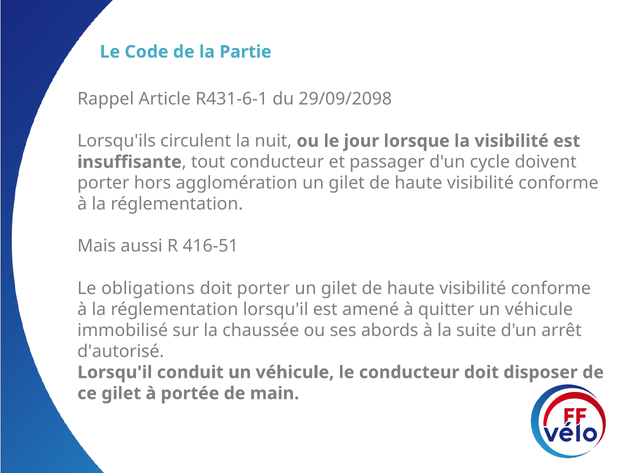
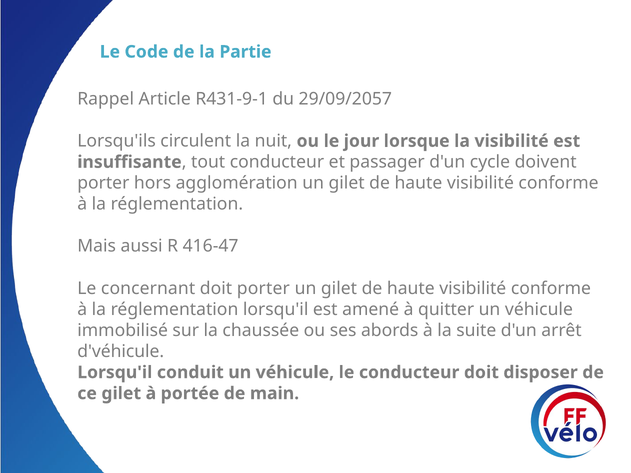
R431-6-1: R431-6-1 -> R431-9-1
29/09/2098: 29/09/2098 -> 29/09/2057
416-51: 416-51 -> 416-47
obligations: obligations -> concernant
d'autorisé: d'autorisé -> d'véhicule
